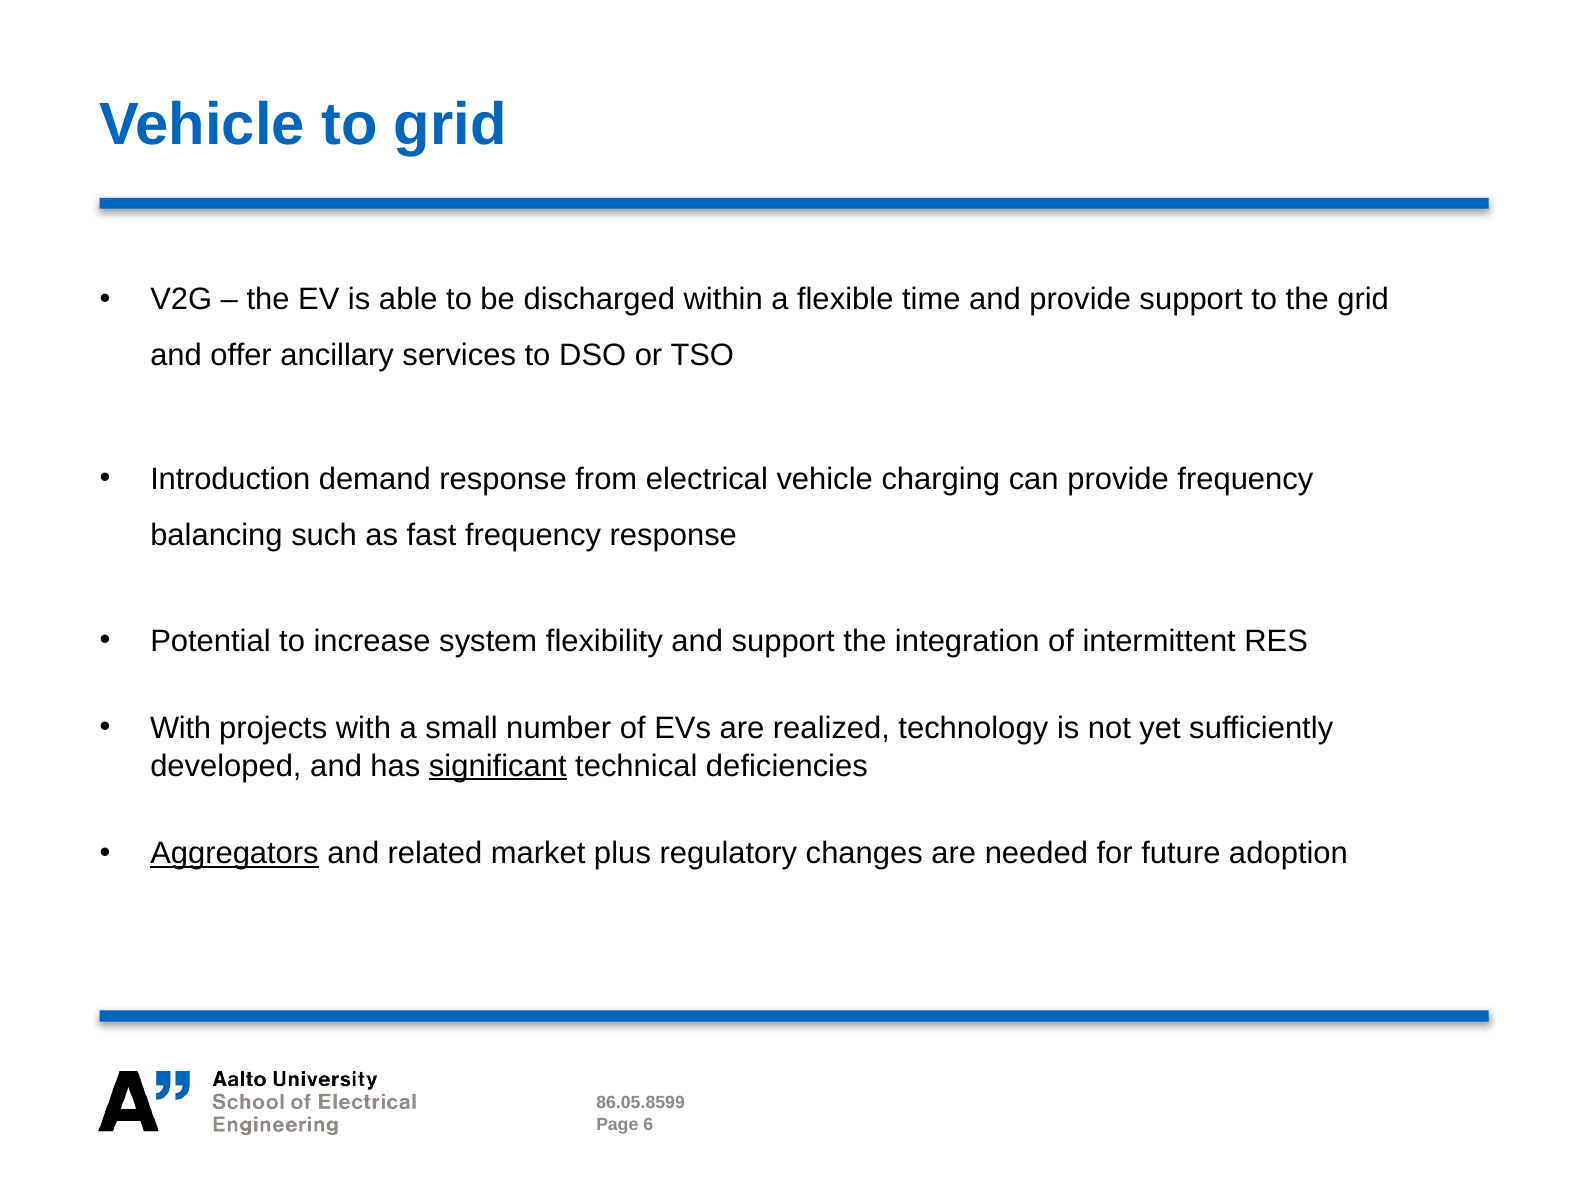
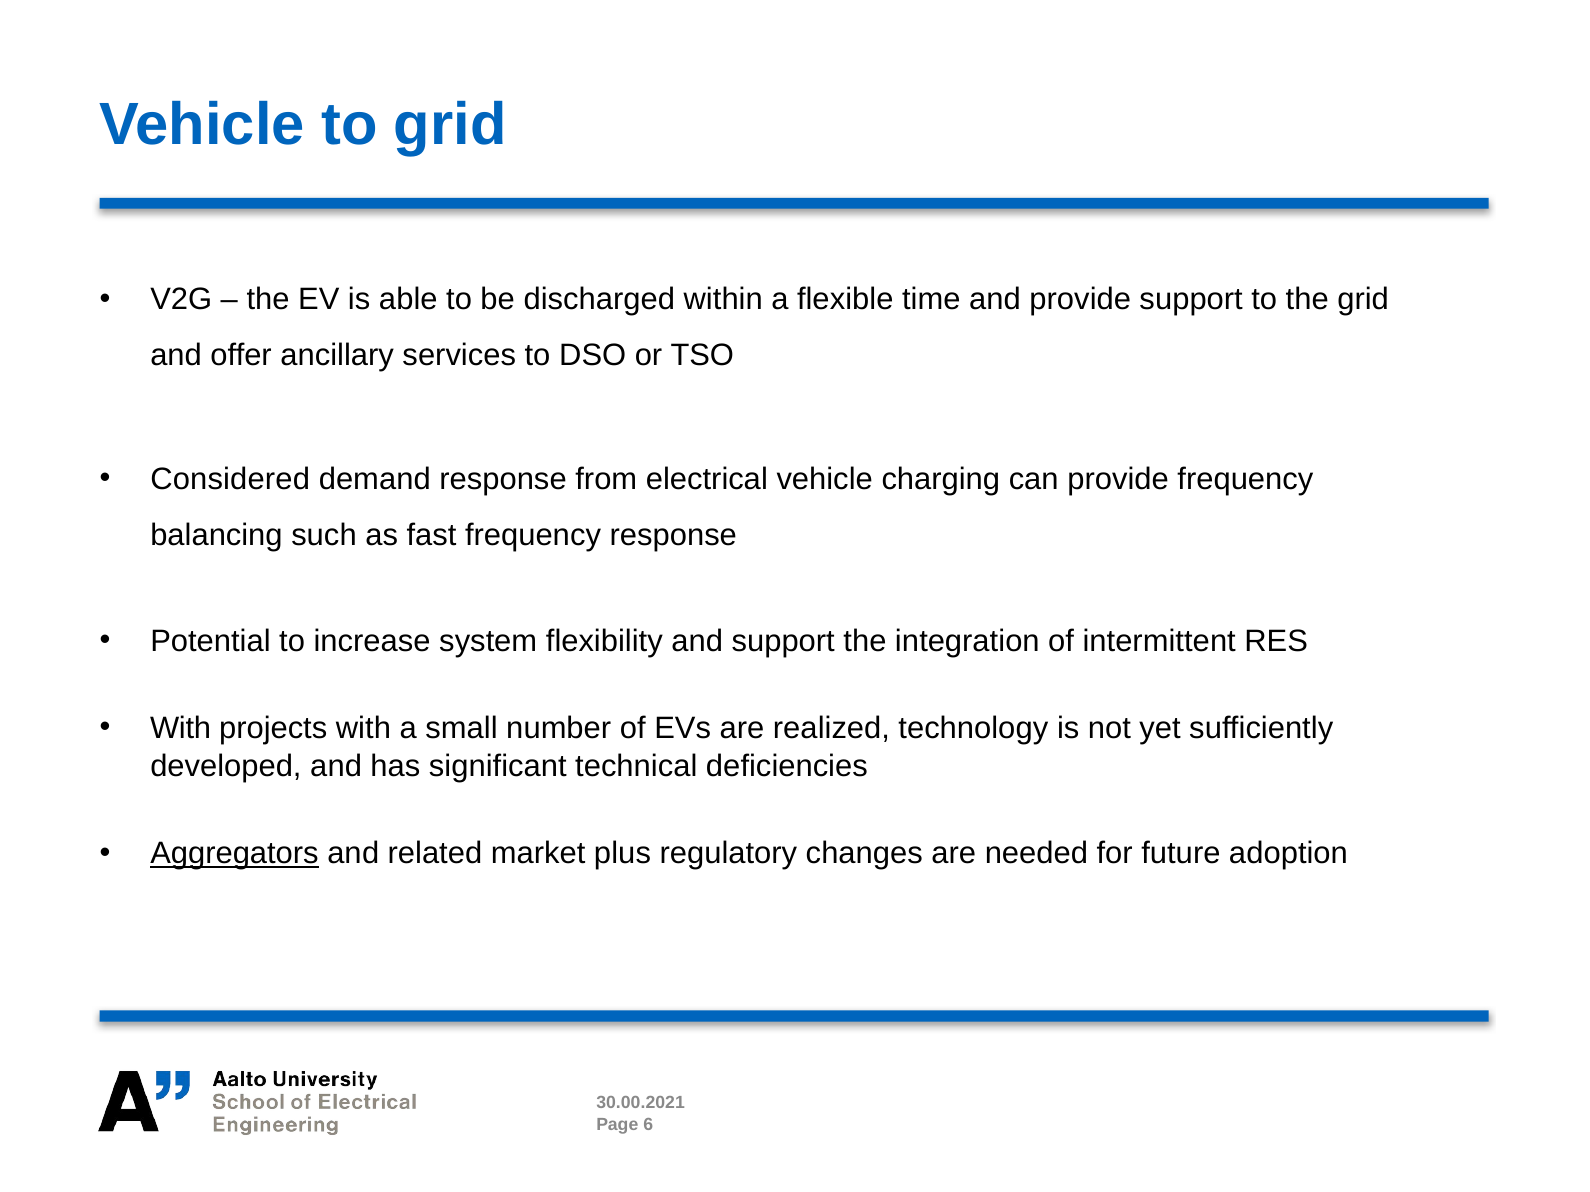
Introduction: Introduction -> Considered
significant underline: present -> none
86.05.8599: 86.05.8599 -> 30.00.2021
